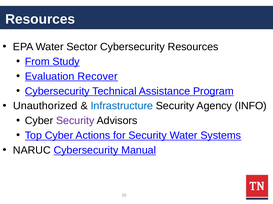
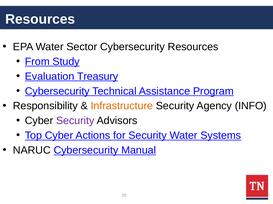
Recover: Recover -> Treasury
Unauthorized: Unauthorized -> Responsibility
Infrastructure colour: blue -> orange
